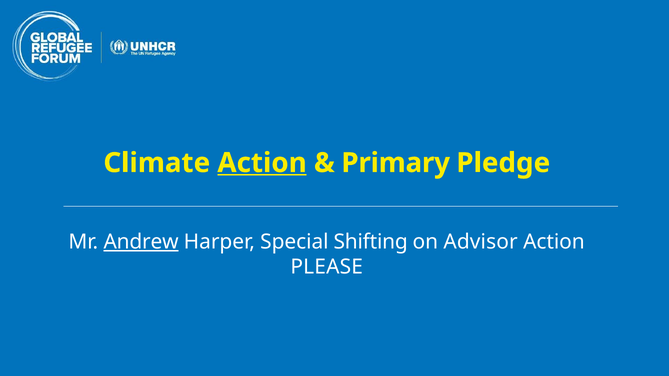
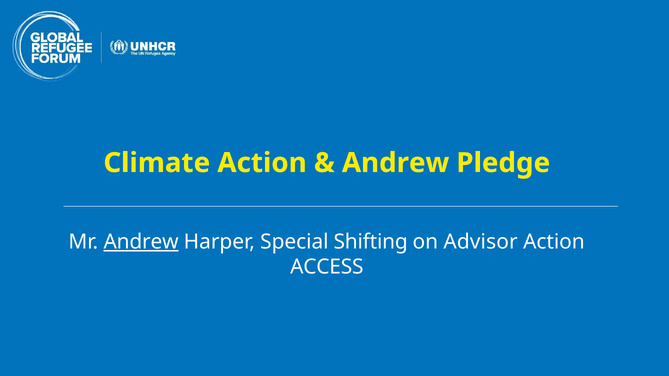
Action at (262, 163) underline: present -> none
Primary at (396, 163): Primary -> Andrew
PLEASE: PLEASE -> ACCESS
